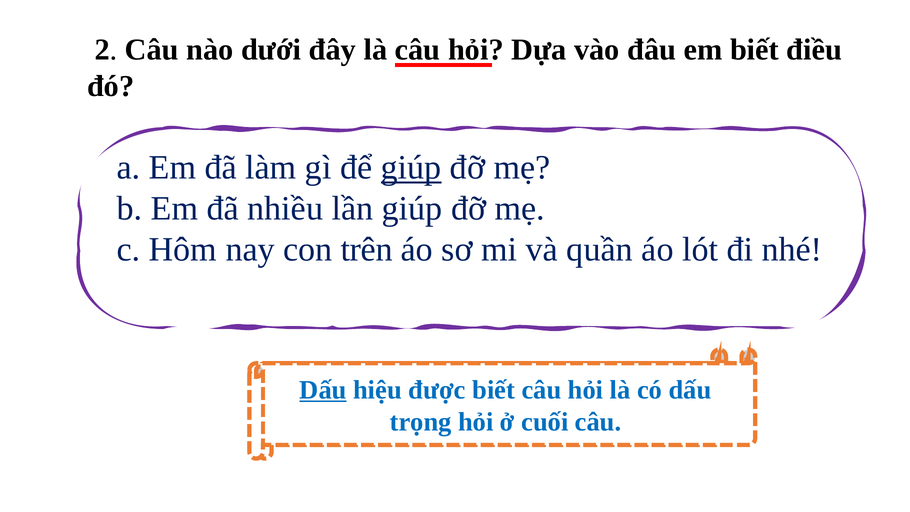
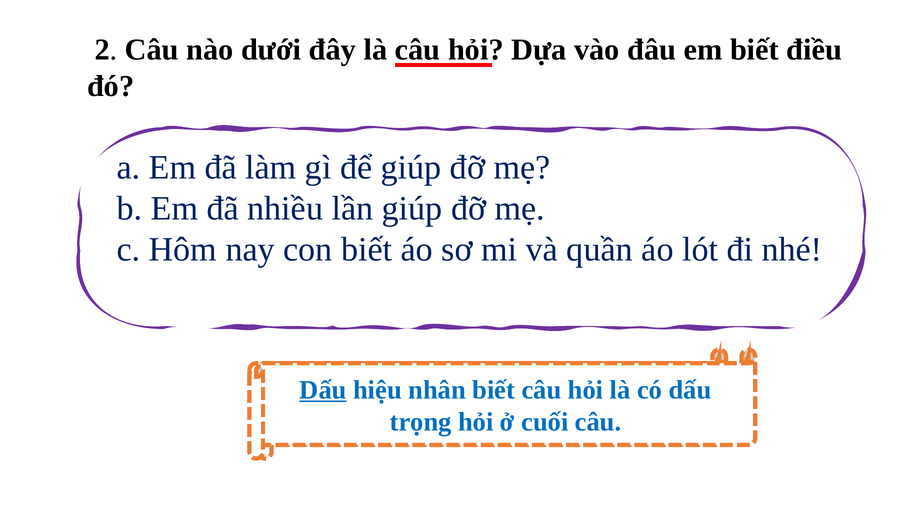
giúp at (411, 168) underline: present -> none
con trên: trên -> biết
được: được -> nhân
